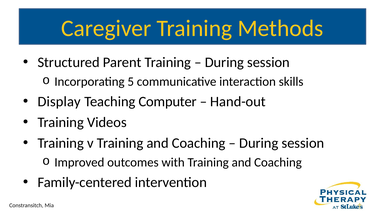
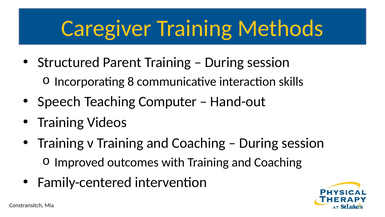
5: 5 -> 8
Display: Display -> Speech
